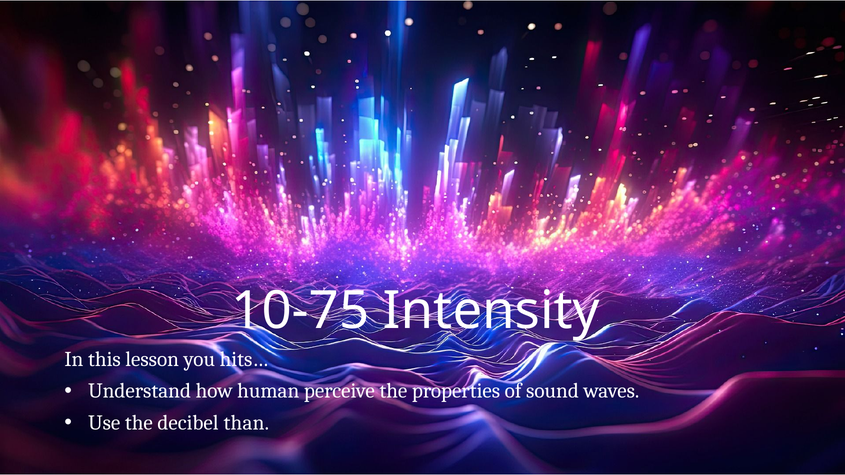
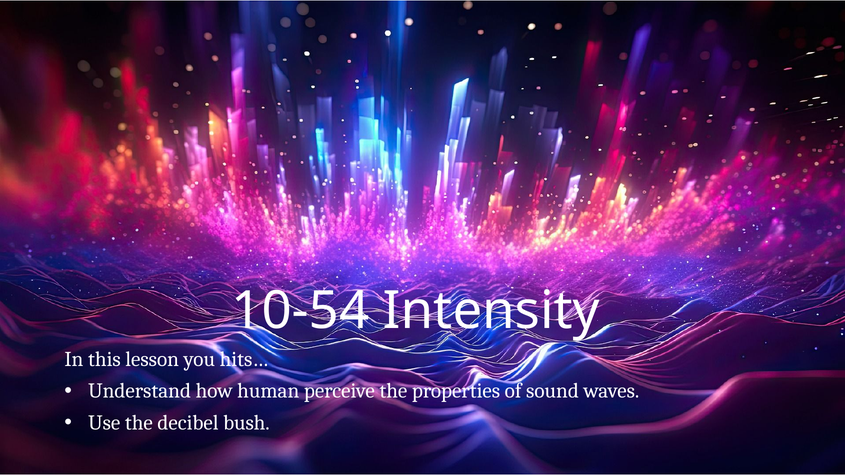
10-75: 10-75 -> 10-54
than: than -> bush
